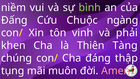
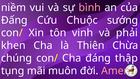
bình colour: light green -> pink
ngàng: ngàng -> sướng
Tàng: Tàng -> Chừa
